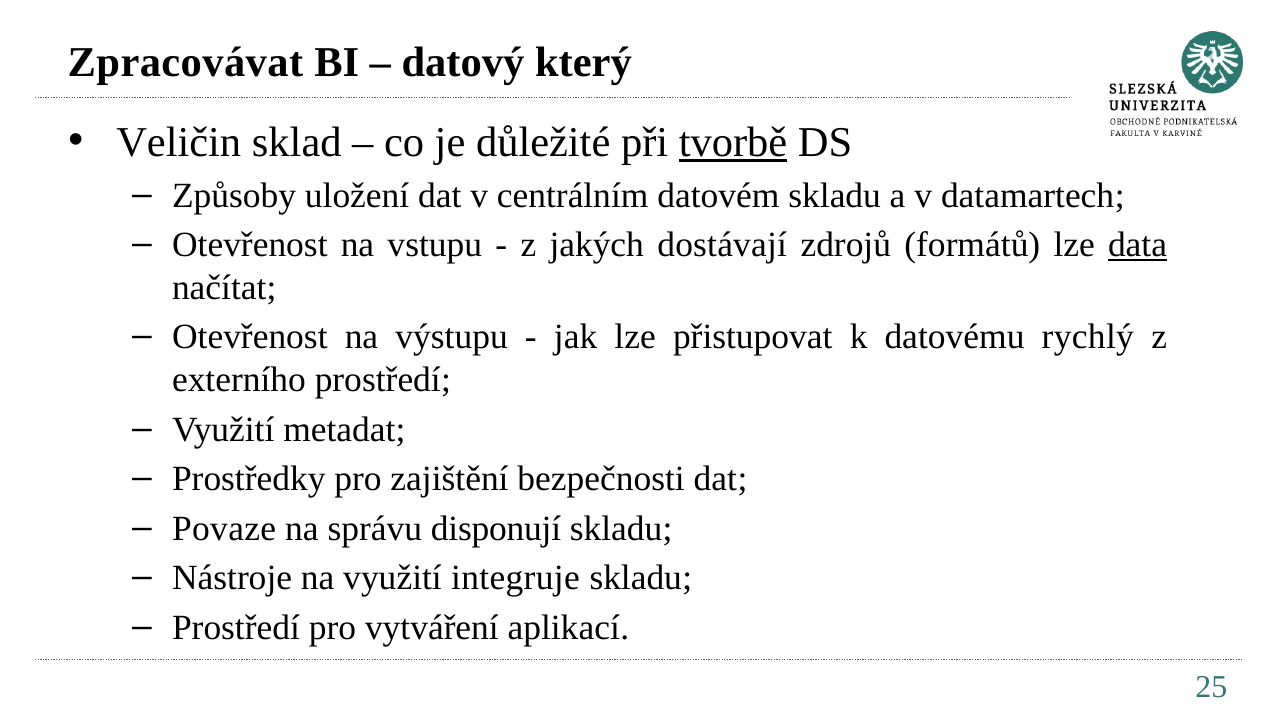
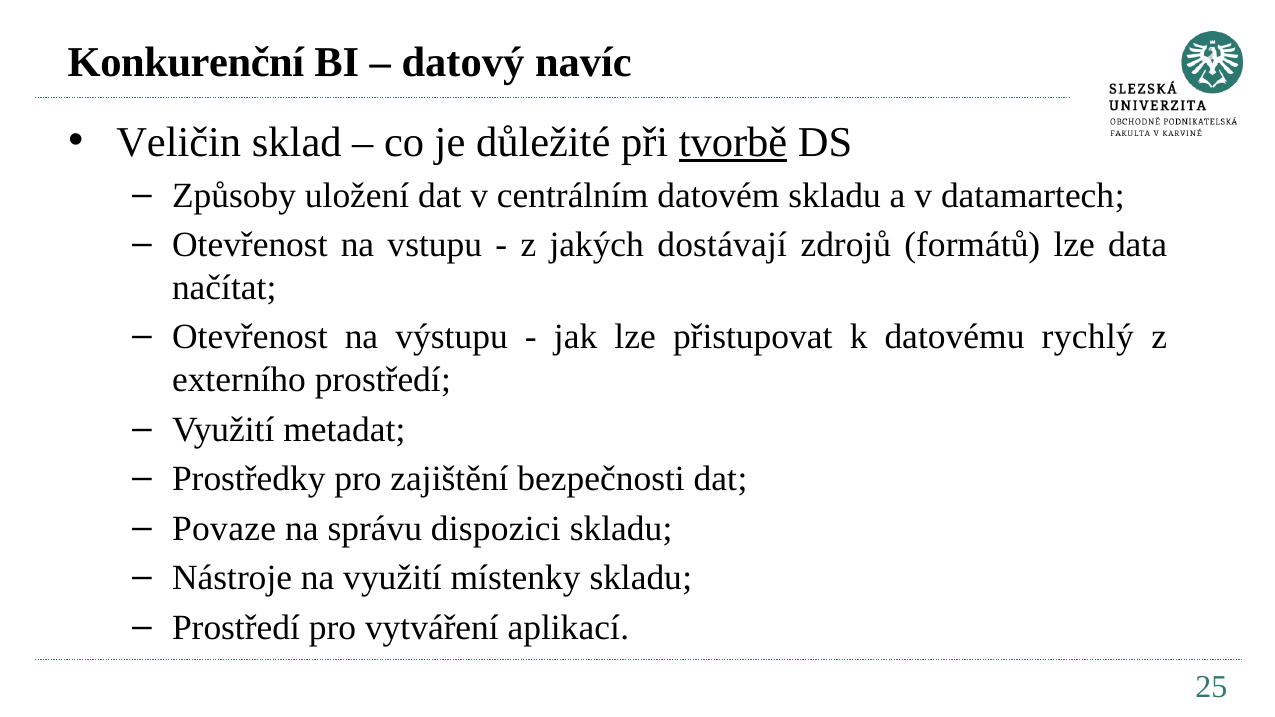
Zpracovávat: Zpracovávat -> Konkurenční
který: který -> navíc
data underline: present -> none
disponují: disponují -> dispozici
integruje: integruje -> místenky
